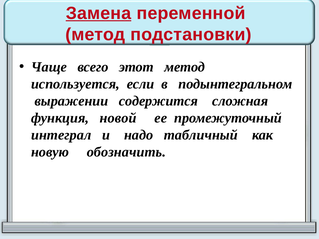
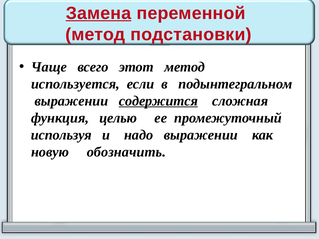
содержится underline: none -> present
новой: новой -> целью
интеграл: интеграл -> используя
надо табличный: табличный -> выражении
